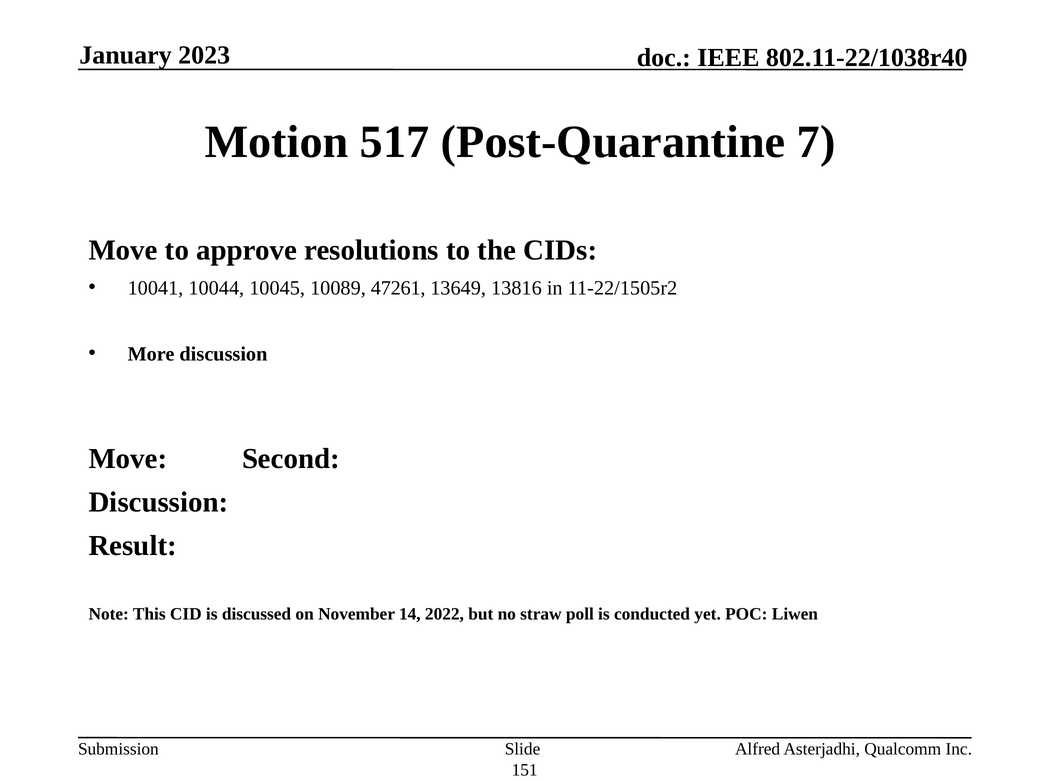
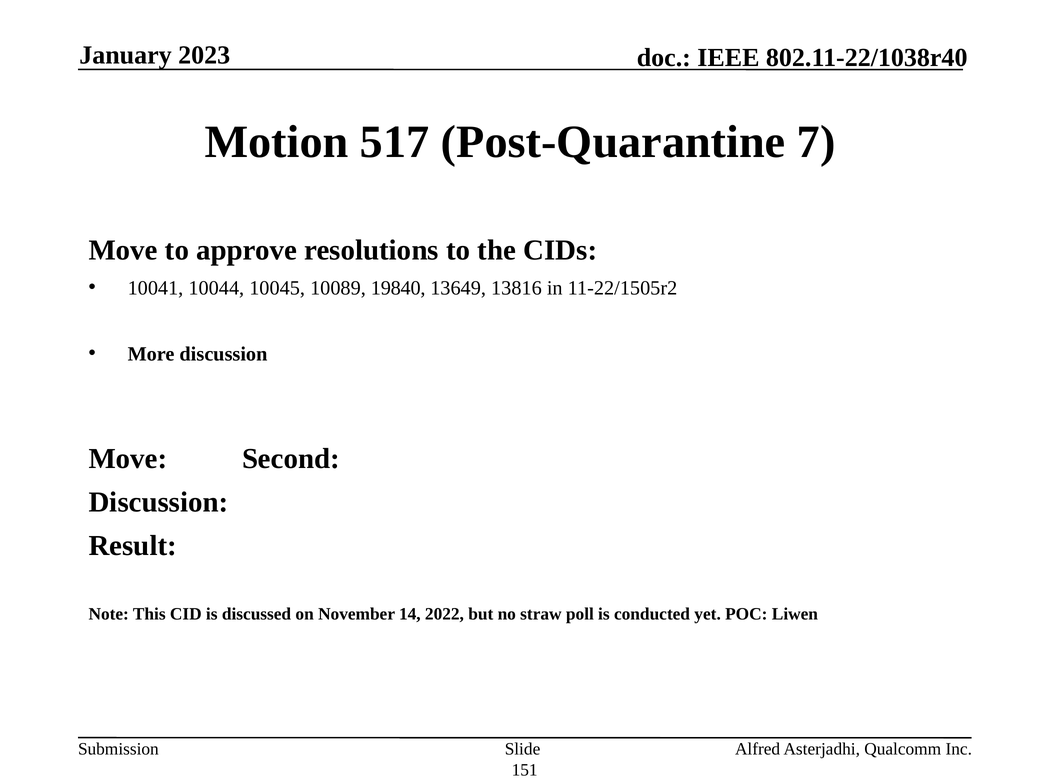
47261: 47261 -> 19840
